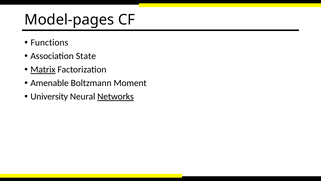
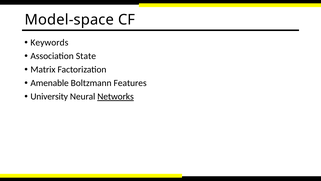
Model-pages: Model-pages -> Model-space
Functions: Functions -> Keywords
Matrix underline: present -> none
Moment: Moment -> Features
